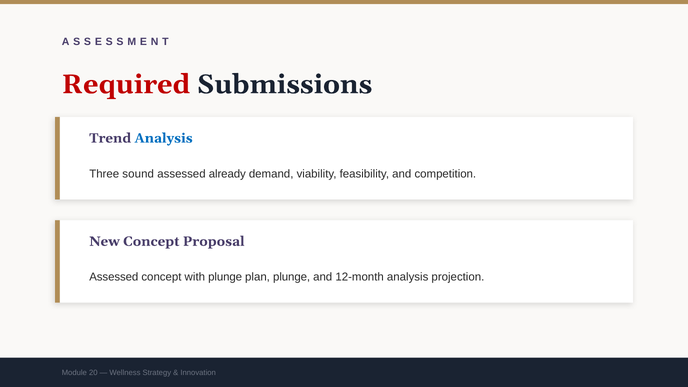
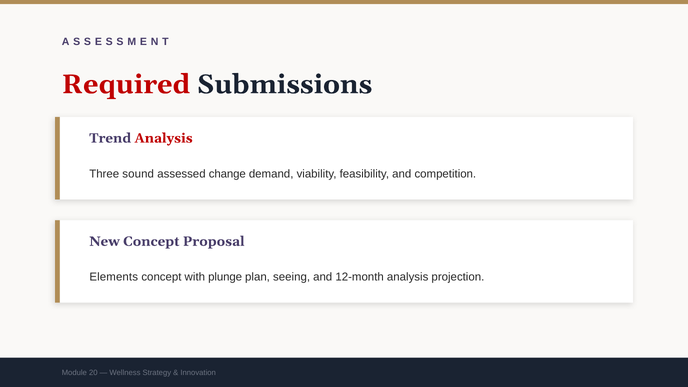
Analysis at (164, 138) colour: blue -> red
already: already -> change
Assessed at (114, 277): Assessed -> Elements
plan plunge: plunge -> seeing
